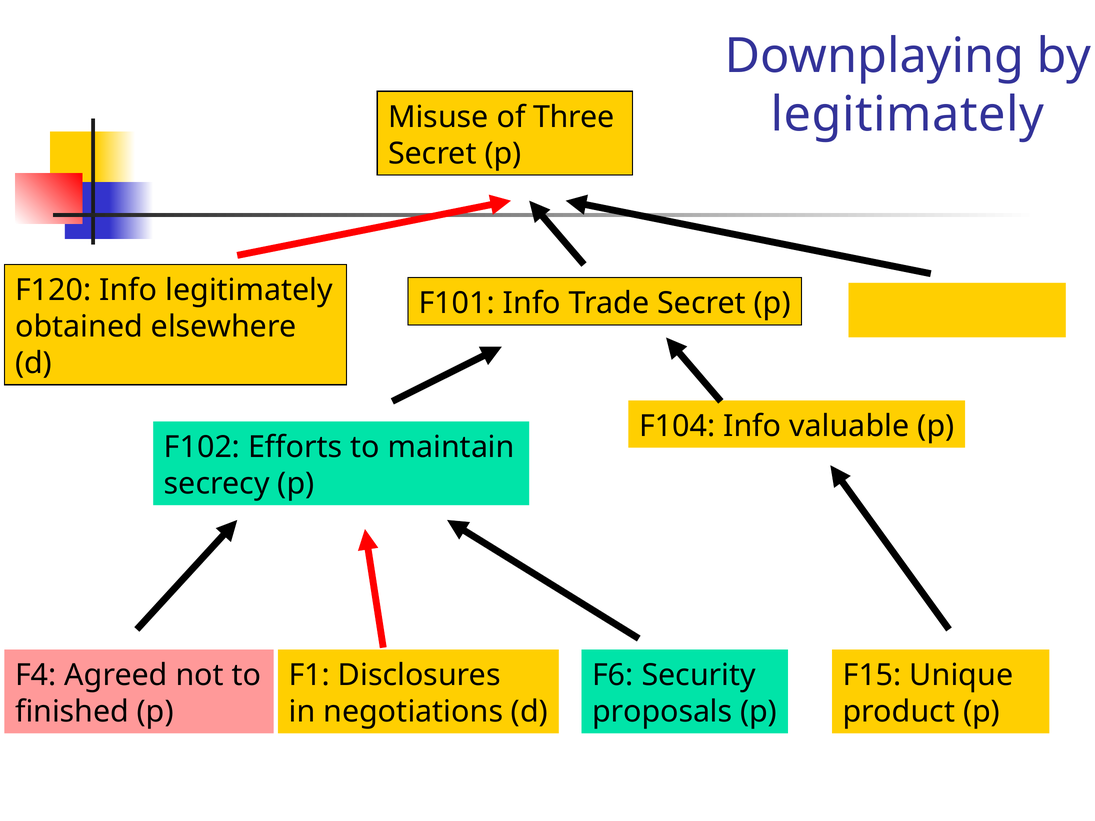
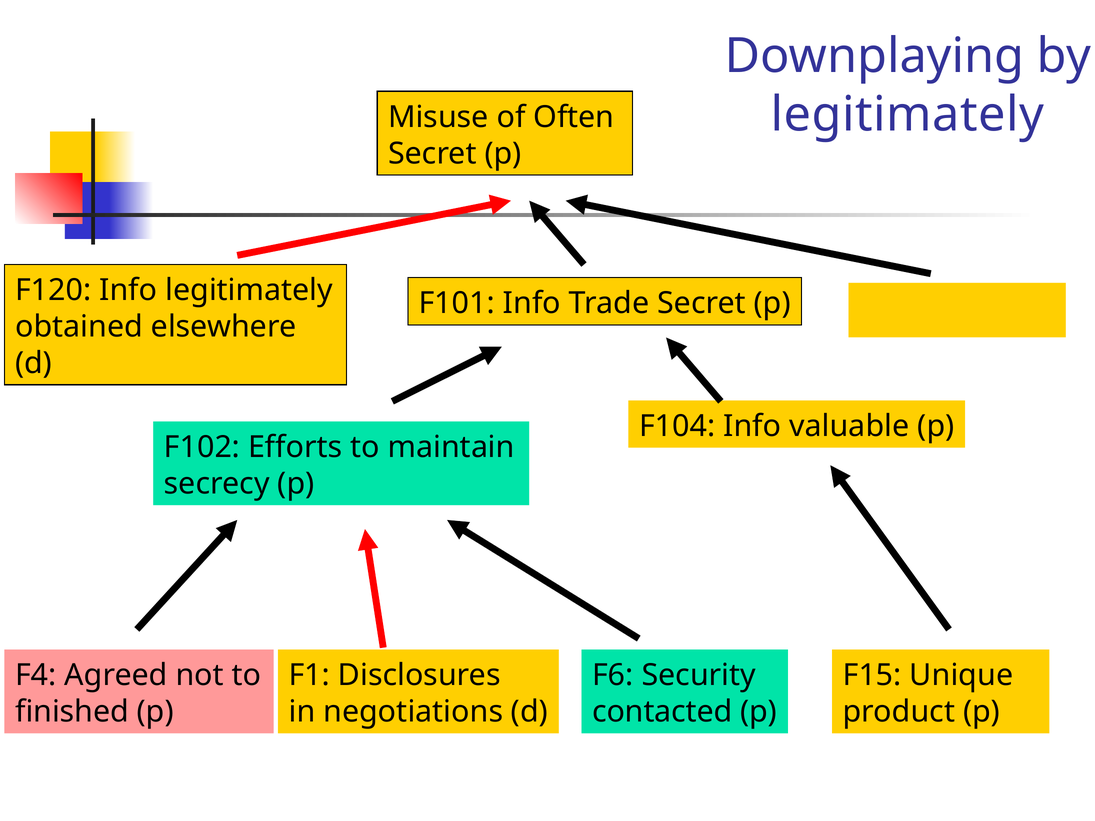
Three: Three -> Often
proposals: proposals -> contacted
